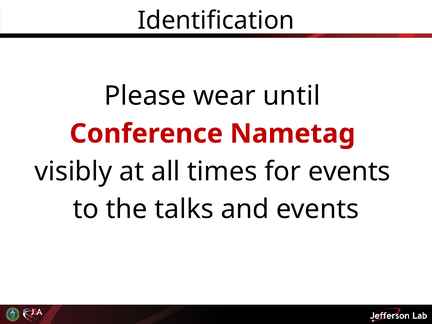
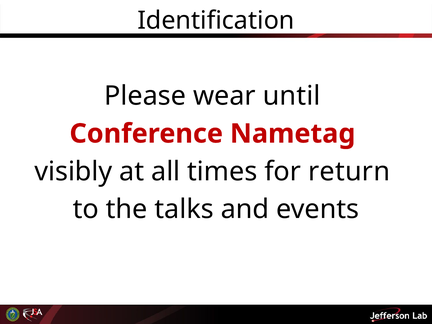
for events: events -> return
